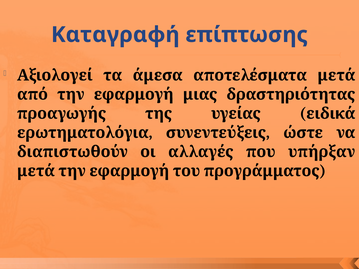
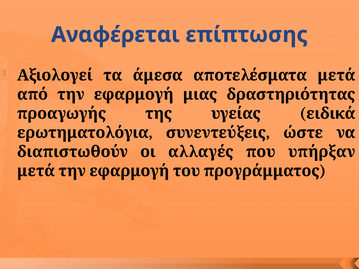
Καταγραφή: Καταγραφή -> Αναφέρεται
